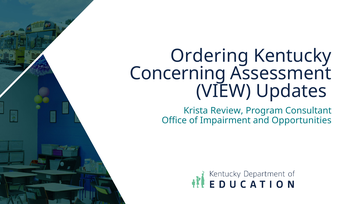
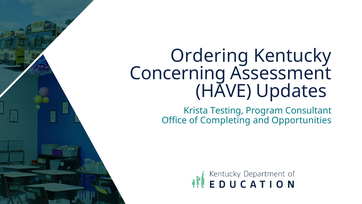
VIEW: VIEW -> HAVE
Review: Review -> Testing
Impairment: Impairment -> Completing
